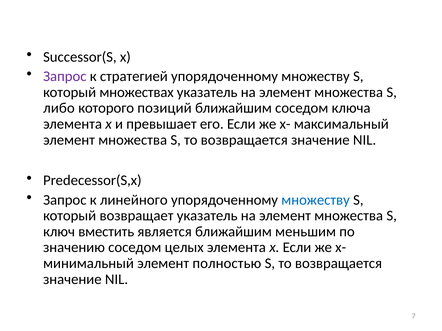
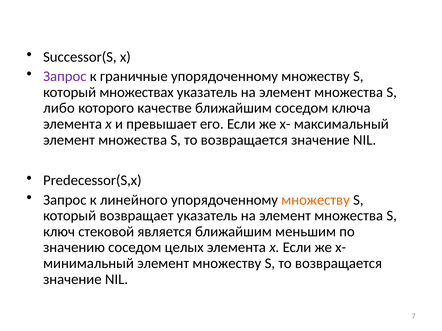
стратегией: стратегией -> граничные
позиций: позиций -> качестве
множеству at (316, 200) colour: blue -> orange
вместить: вместить -> стековой
элемент полностью: полностью -> множеству
